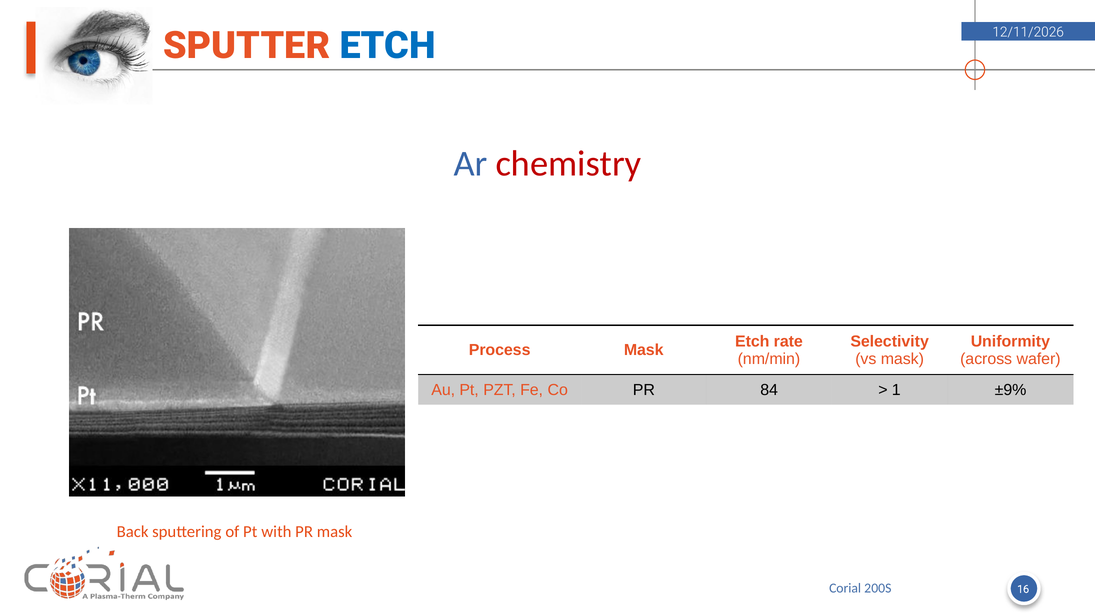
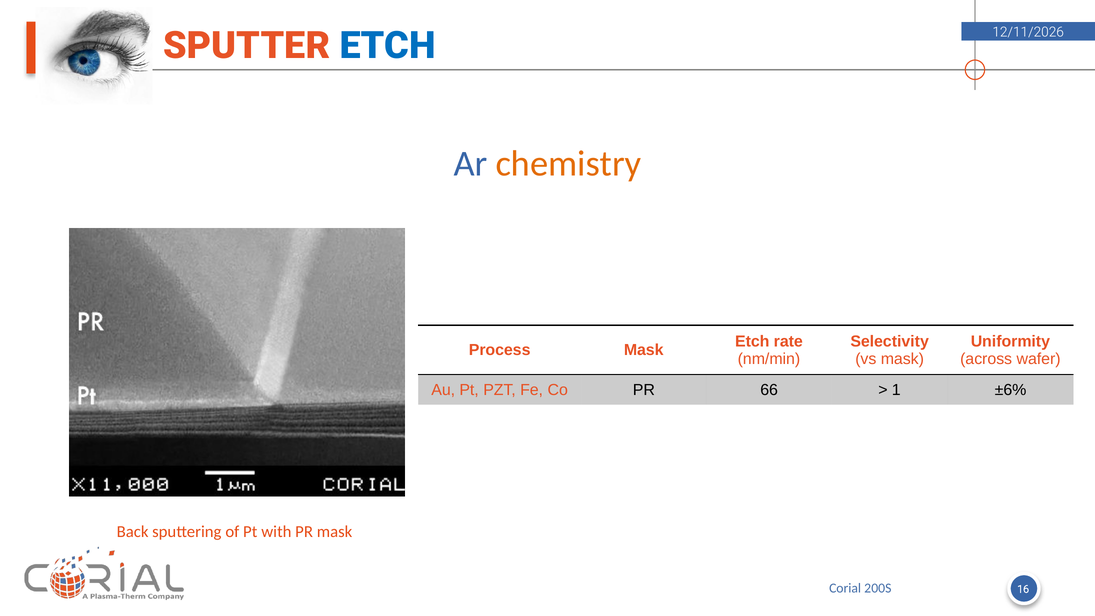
chemistry colour: red -> orange
84: 84 -> 66
±9%: ±9% -> ±6%
